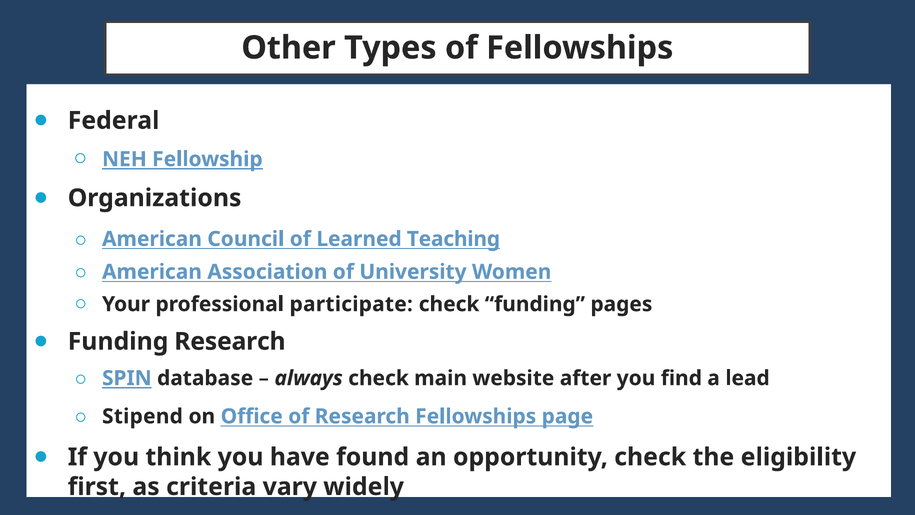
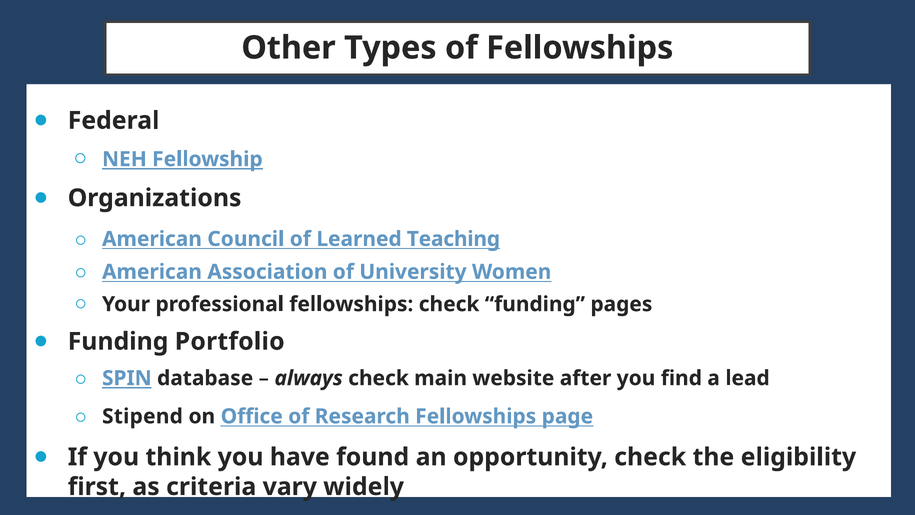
professional participate: participate -> fellowships
Funding Research: Research -> Portfolio
